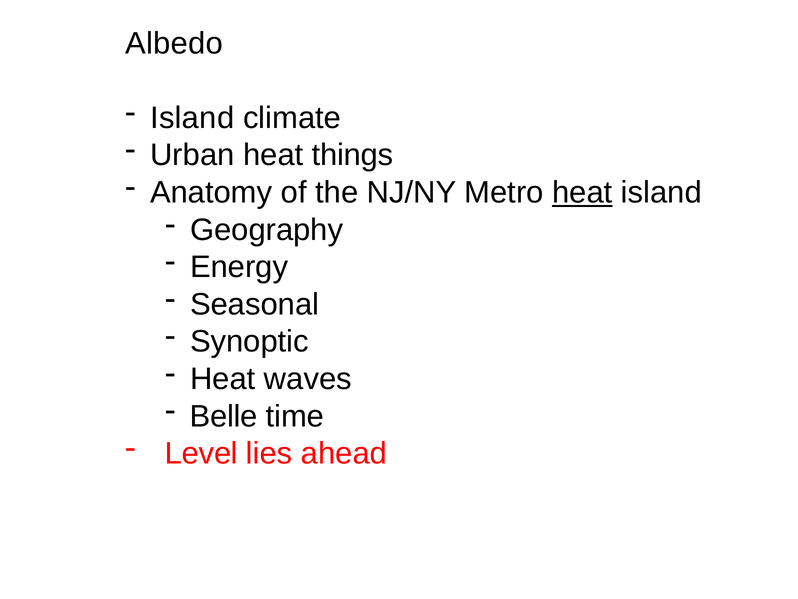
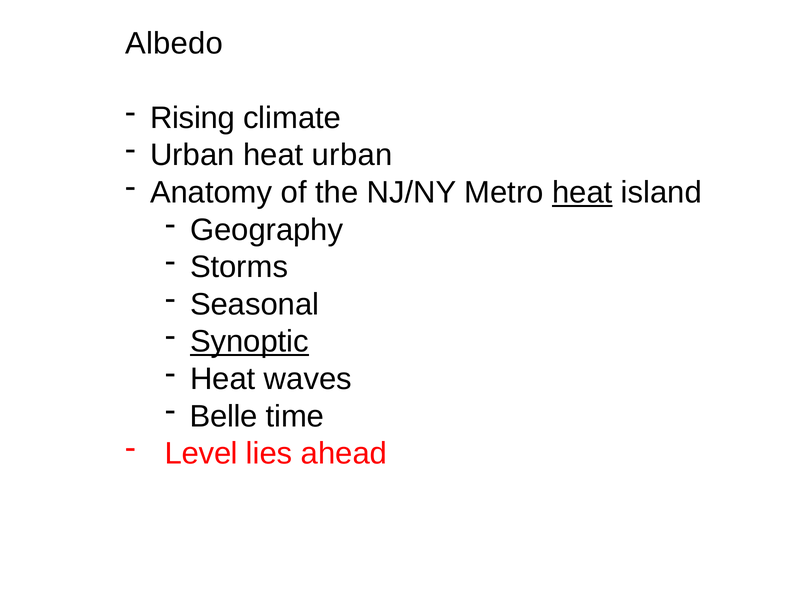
Island at (192, 118): Island -> Rising
heat things: things -> urban
Energy: Energy -> Storms
Synoptic underline: none -> present
